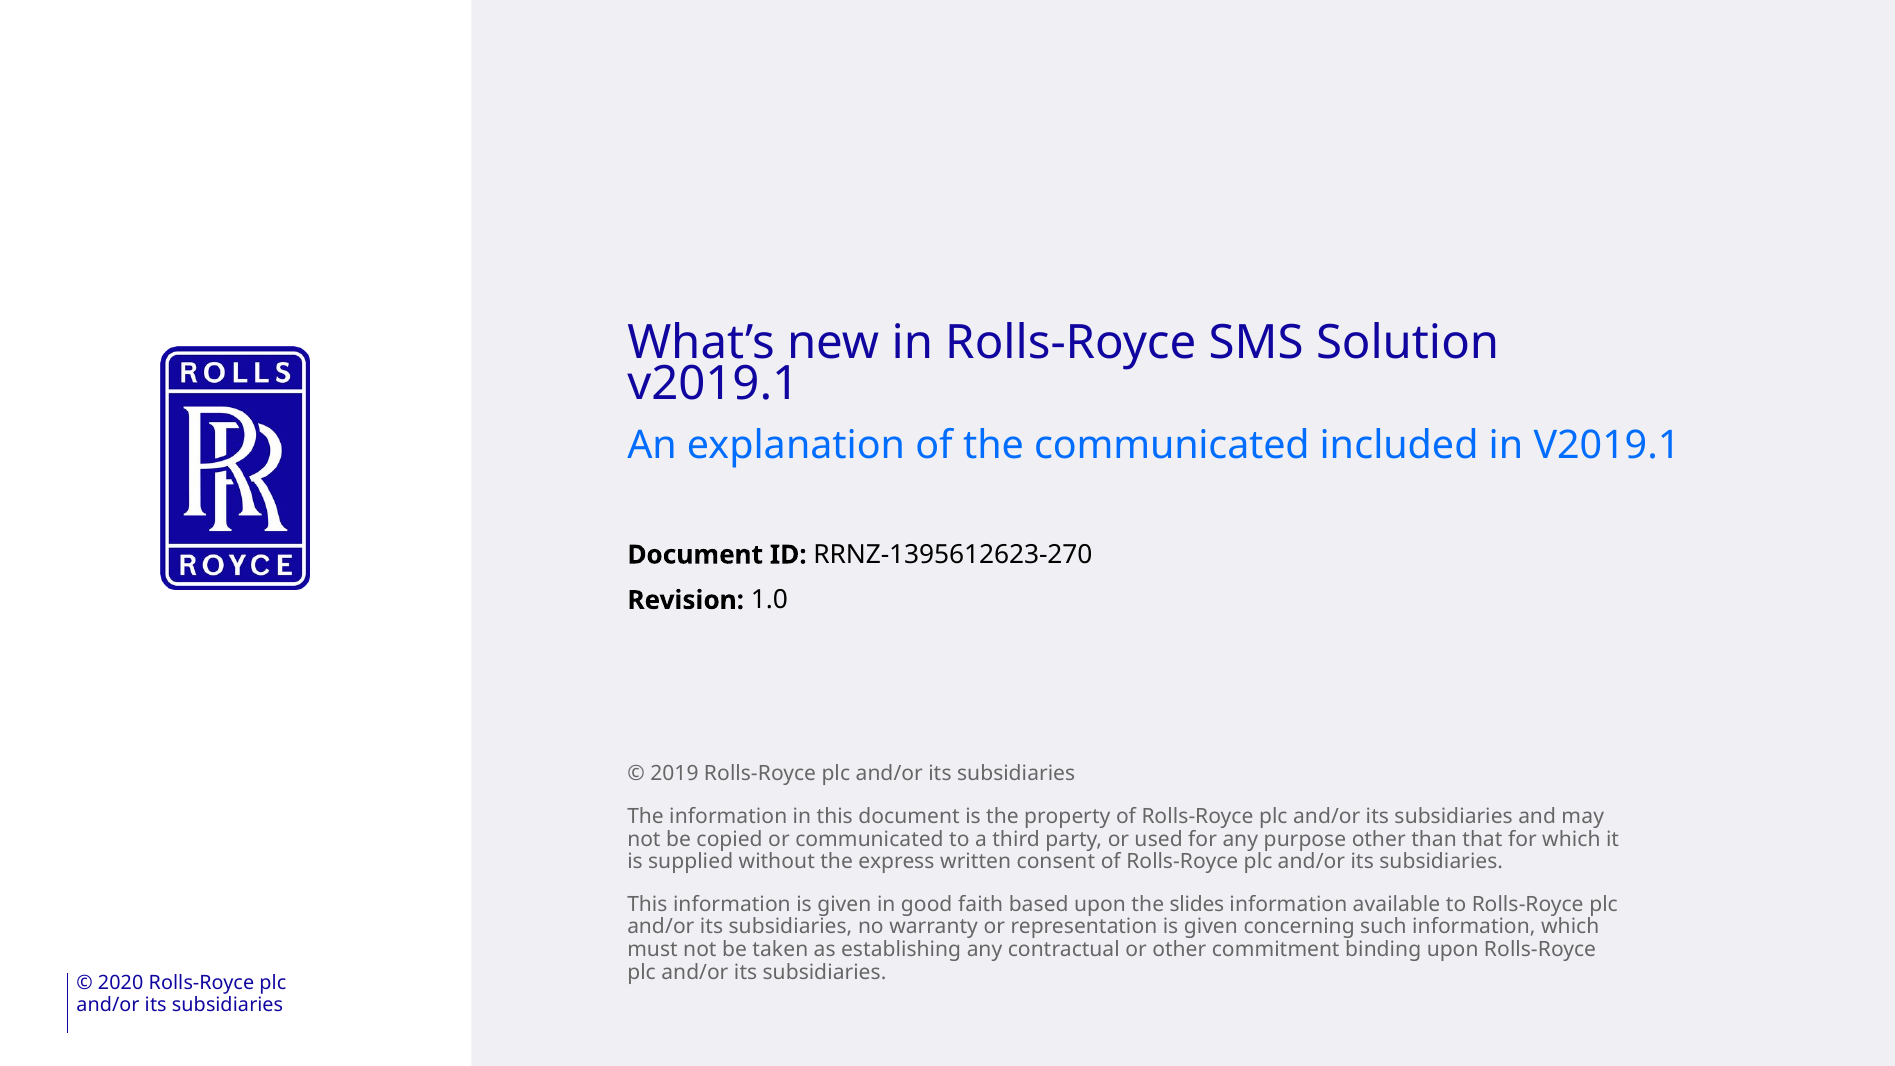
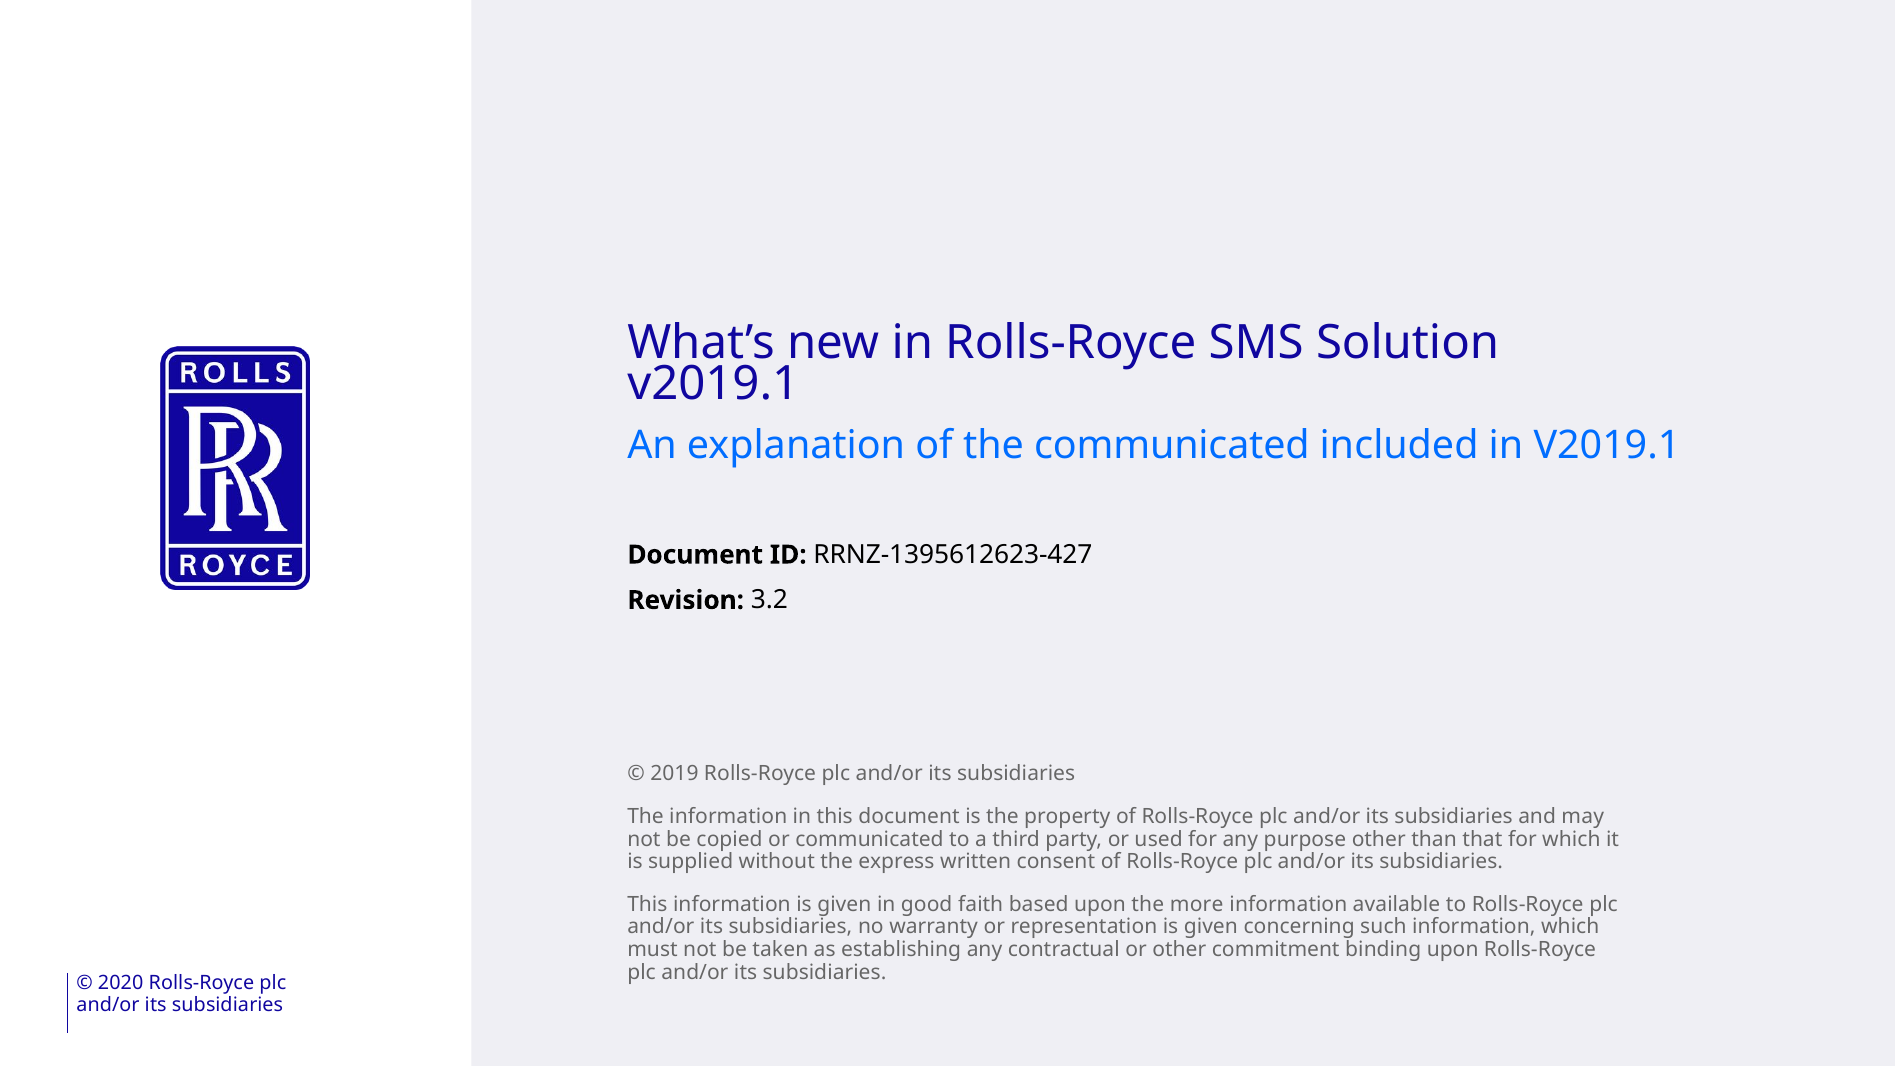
RRNZ-1395612623-270: RRNZ-1395612623-270 -> RRNZ-1395612623-427
1.0: 1.0 -> 3.2
slides: slides -> more
